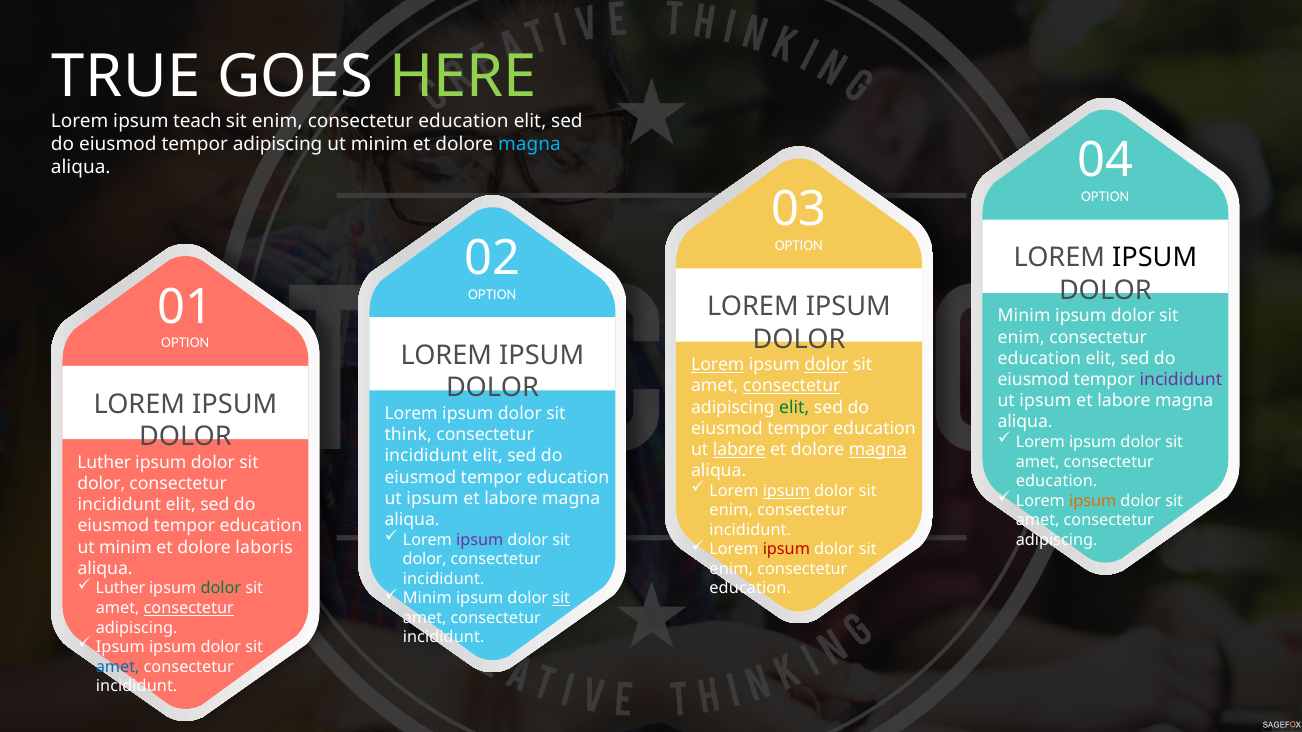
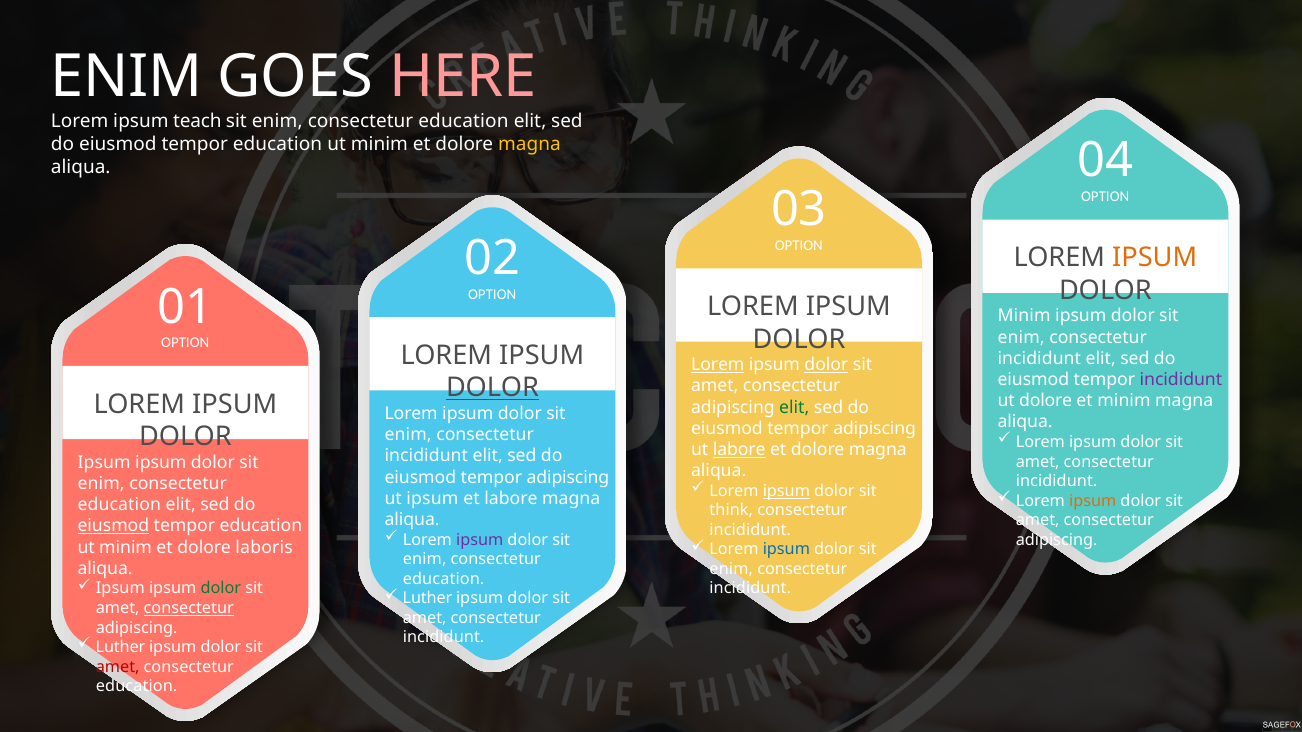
TRUE at (126, 77): TRUE -> ENIM
HERE colour: light green -> pink
adipiscing at (278, 144): adipiscing -> education
magna at (529, 144) colour: light blue -> yellow
IPSUM at (1155, 258) colour: black -> orange
education at (1039, 359): education -> incididunt
DOLOR at (492, 388) underline: none -> present
consectetur at (792, 386) underline: present -> none
ipsum at (1045, 401): ipsum -> dolore
labore at (1124, 401): labore -> minim
education at (875, 429): education -> adipiscing
think at (408, 435): think -> enim
magna at (878, 450) underline: present -> none
Luther at (104, 463): Luther -> Ipsum
education at (568, 477): education -> adipiscing
education at (1057, 481): education -> incididunt
dolor at (101, 484): dolor -> enim
incididunt at (119, 505): incididunt -> education
enim at (731, 511): enim -> think
eiusmod at (113, 526) underline: none -> present
ipsum at (786, 550) colour: red -> blue
dolor at (425, 560): dolor -> enim
incididunt at (444, 579): incididunt -> education
Luther at (120, 589): Luther -> Ipsum
education at (750, 589): education -> incididunt
Minim at (427, 599): Minim -> Luther
sit at (561, 599) underline: present -> none
Ipsum at (120, 647): Ipsum -> Luther
amet at (118, 667) colour: blue -> red
incididunt at (137, 687): incididunt -> education
